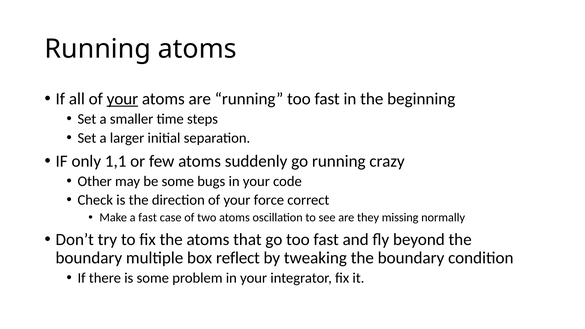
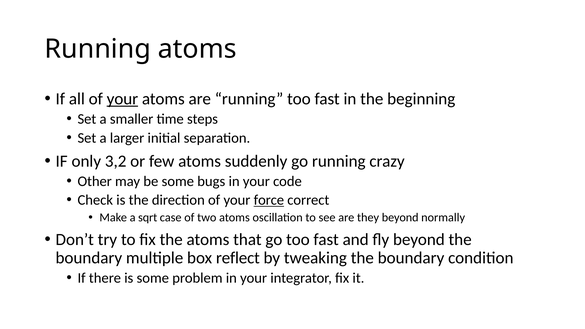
1,1: 1,1 -> 3,2
force underline: none -> present
a fast: fast -> sqrt
they missing: missing -> beyond
